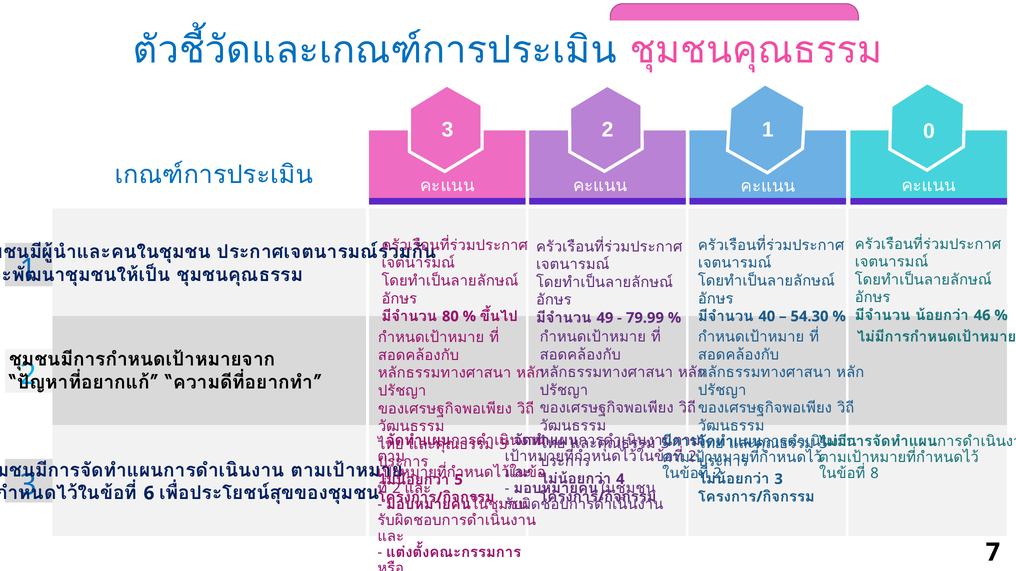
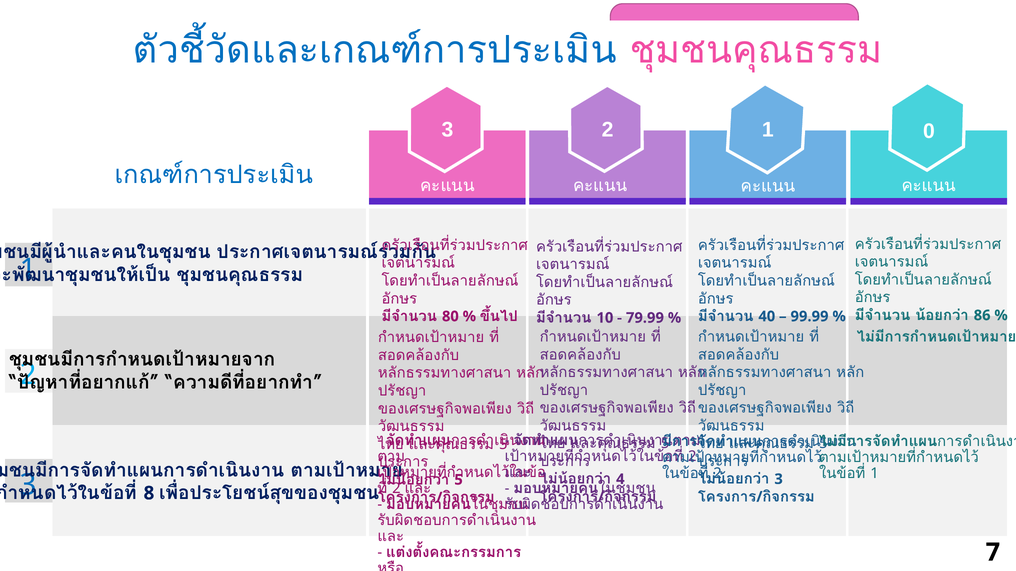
46: 46 -> 86
54.30: 54.30 -> 99.99
49: 49 -> 10
8 at (874, 474): 8 -> 1
6: 6 -> 8
